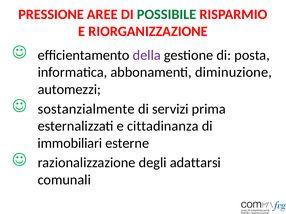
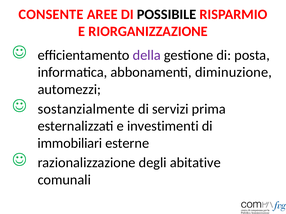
PRESSIONE: PRESSIONE -> CONSENTE
POSSIBILE colour: green -> black
cittadinanza: cittadinanza -> investimenti
adattarsi: adattarsi -> abitative
